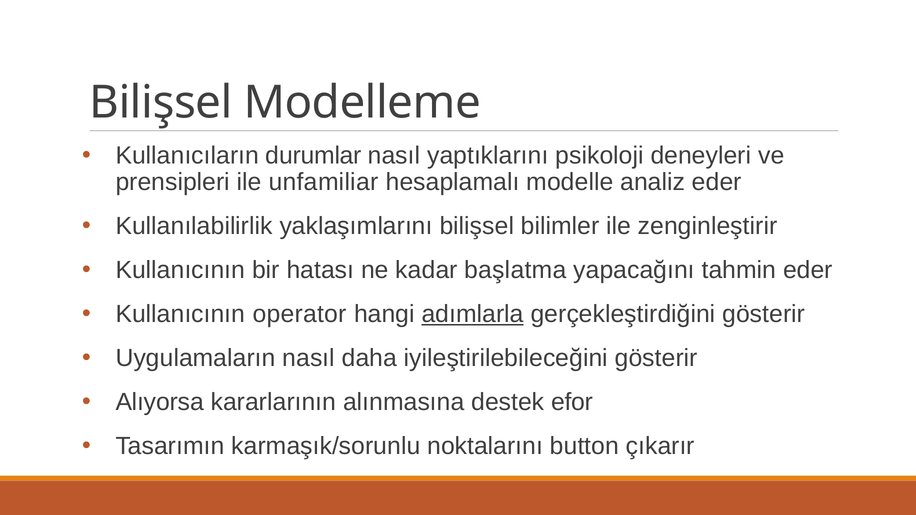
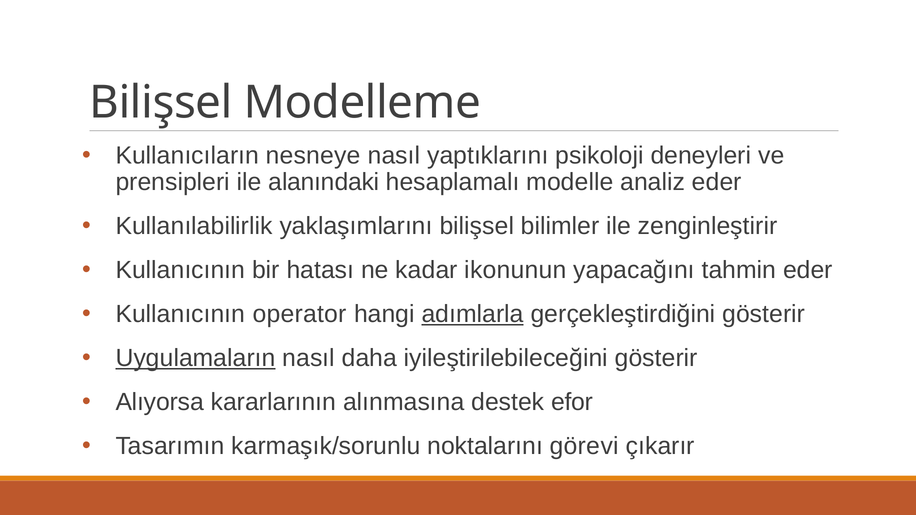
durumlar: durumlar -> nesneye
unfamiliar: unfamiliar -> alanındaki
başlatma: başlatma -> ikonunun
Uygulamaların underline: none -> present
button: button -> görevi
